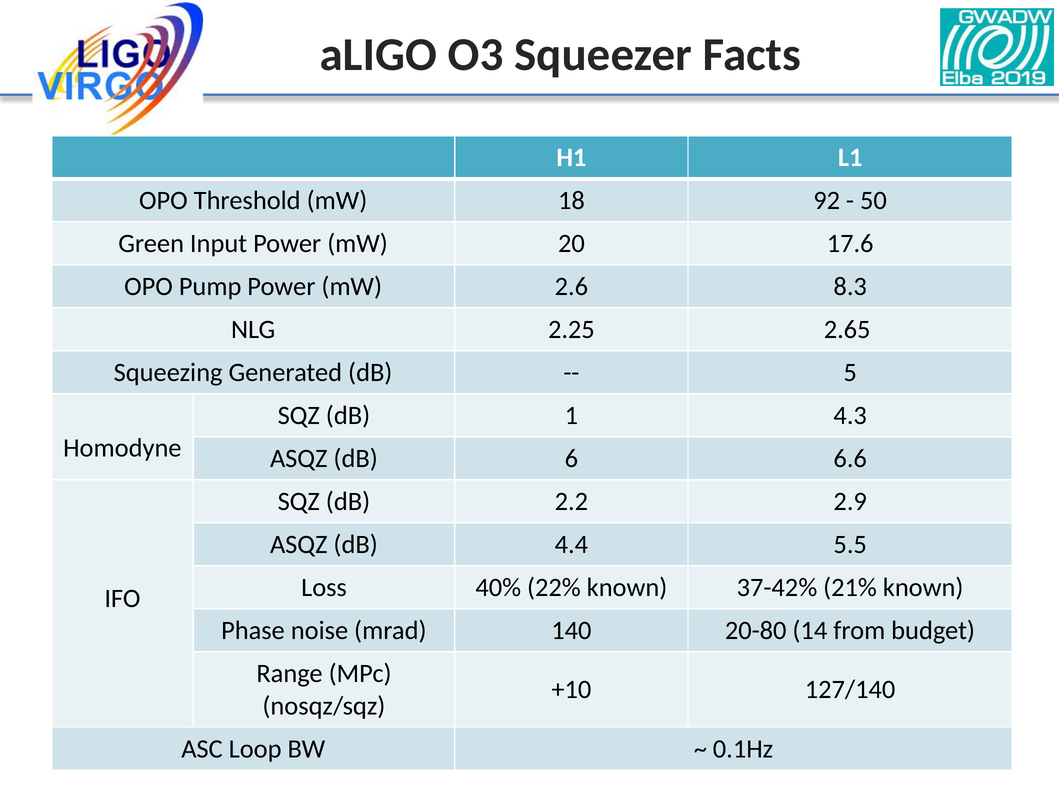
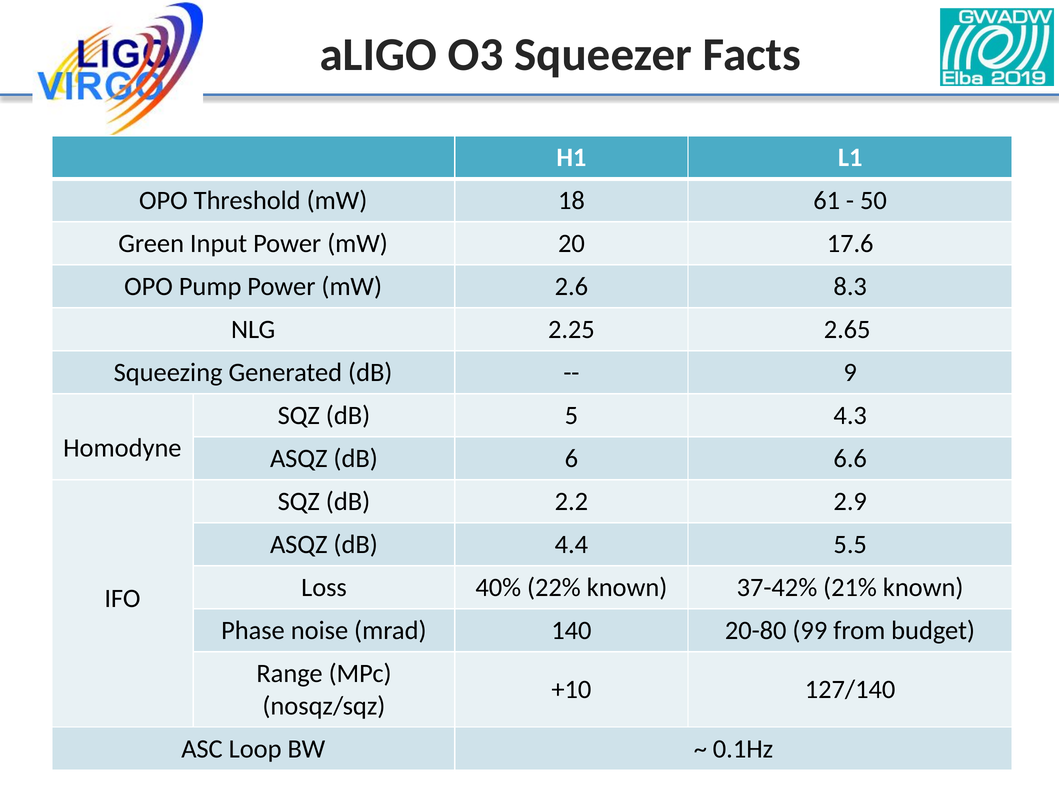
92: 92 -> 61
5: 5 -> 9
1: 1 -> 5
14: 14 -> 99
